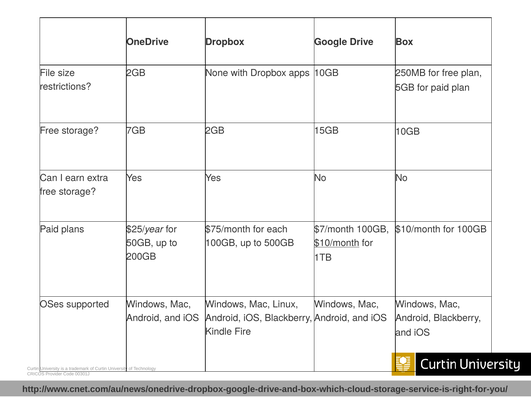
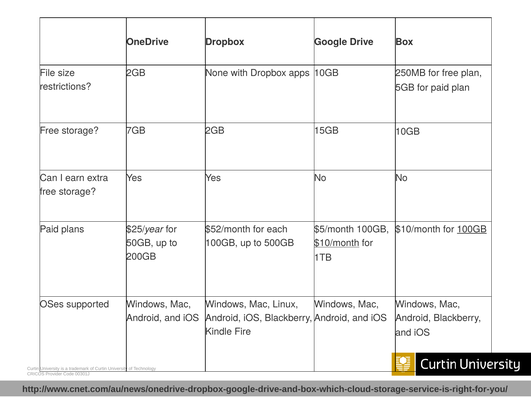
$75/month: $75/month -> $52/month
$7/month: $7/month -> $5/month
100GB at (472, 229) underline: none -> present
